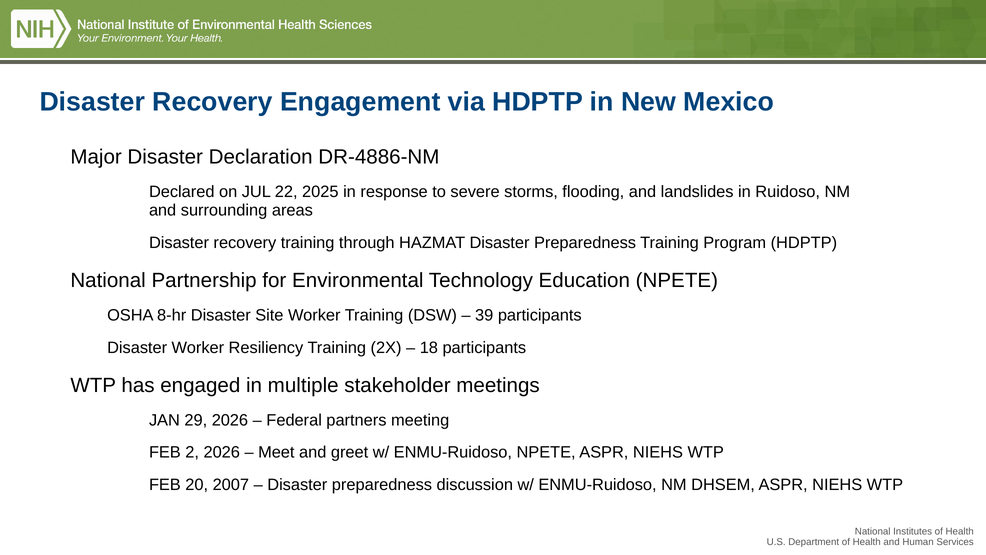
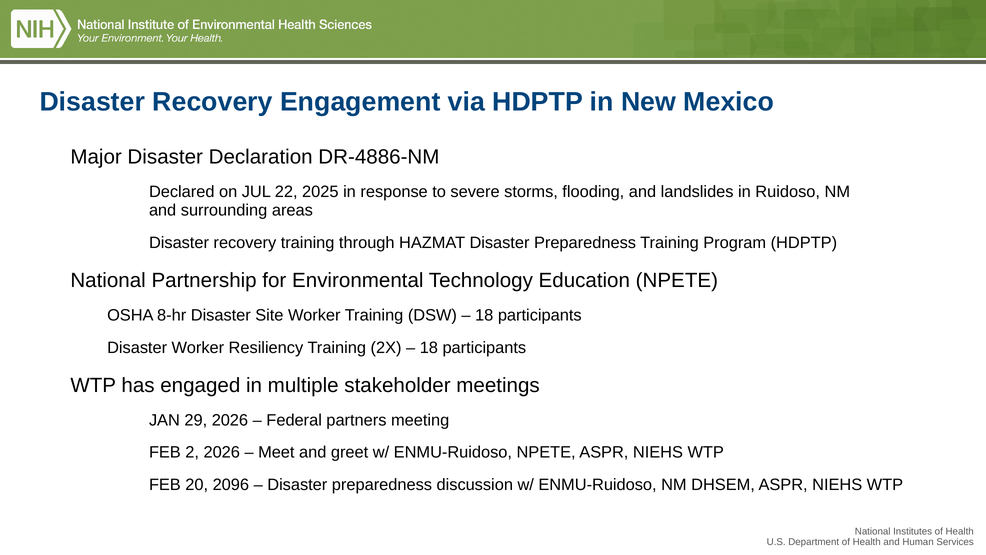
39 at (484, 315): 39 -> 18
2007: 2007 -> 2096
